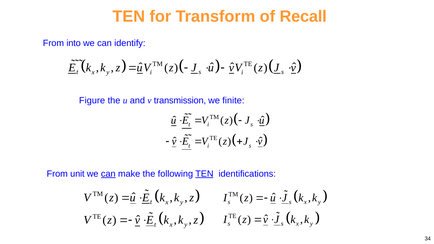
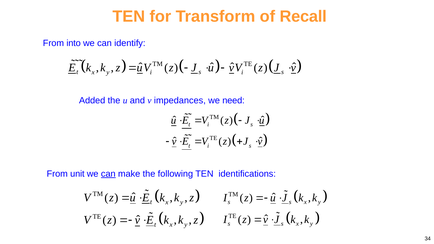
Figure: Figure -> Added
transmission: transmission -> impedances
finite: finite -> need
TEN at (204, 174) underline: present -> none
